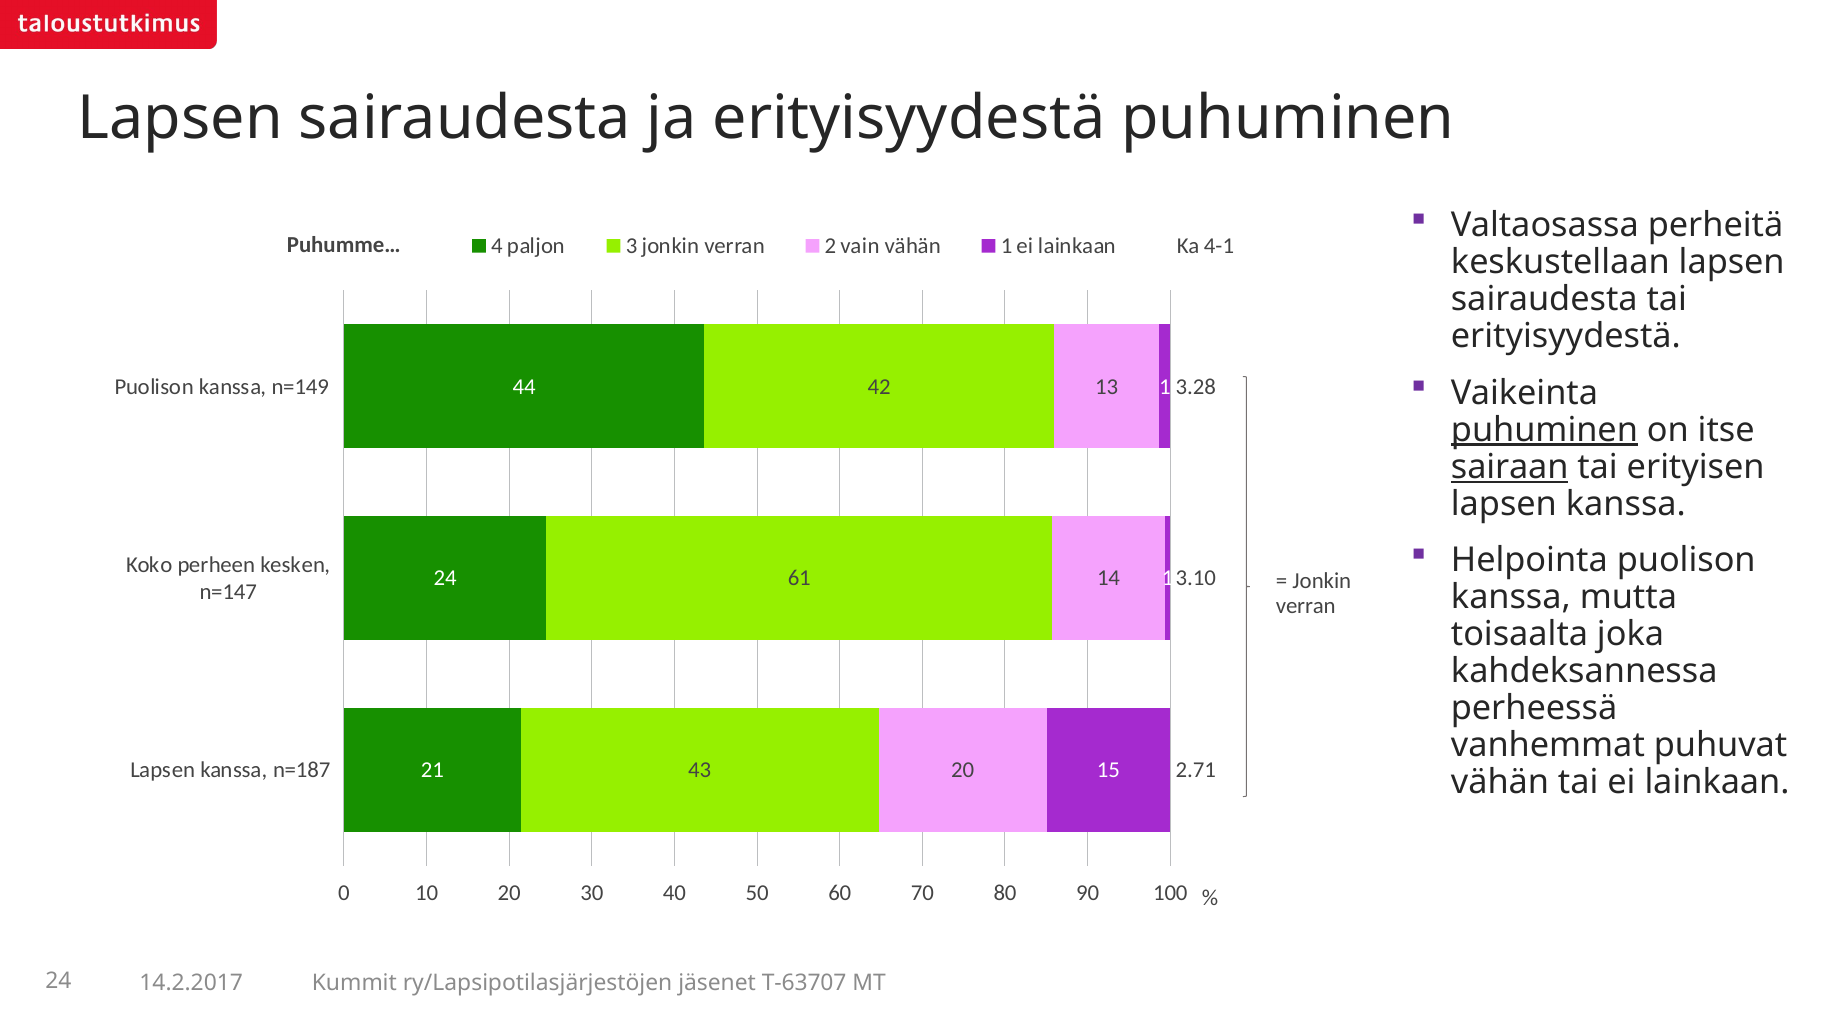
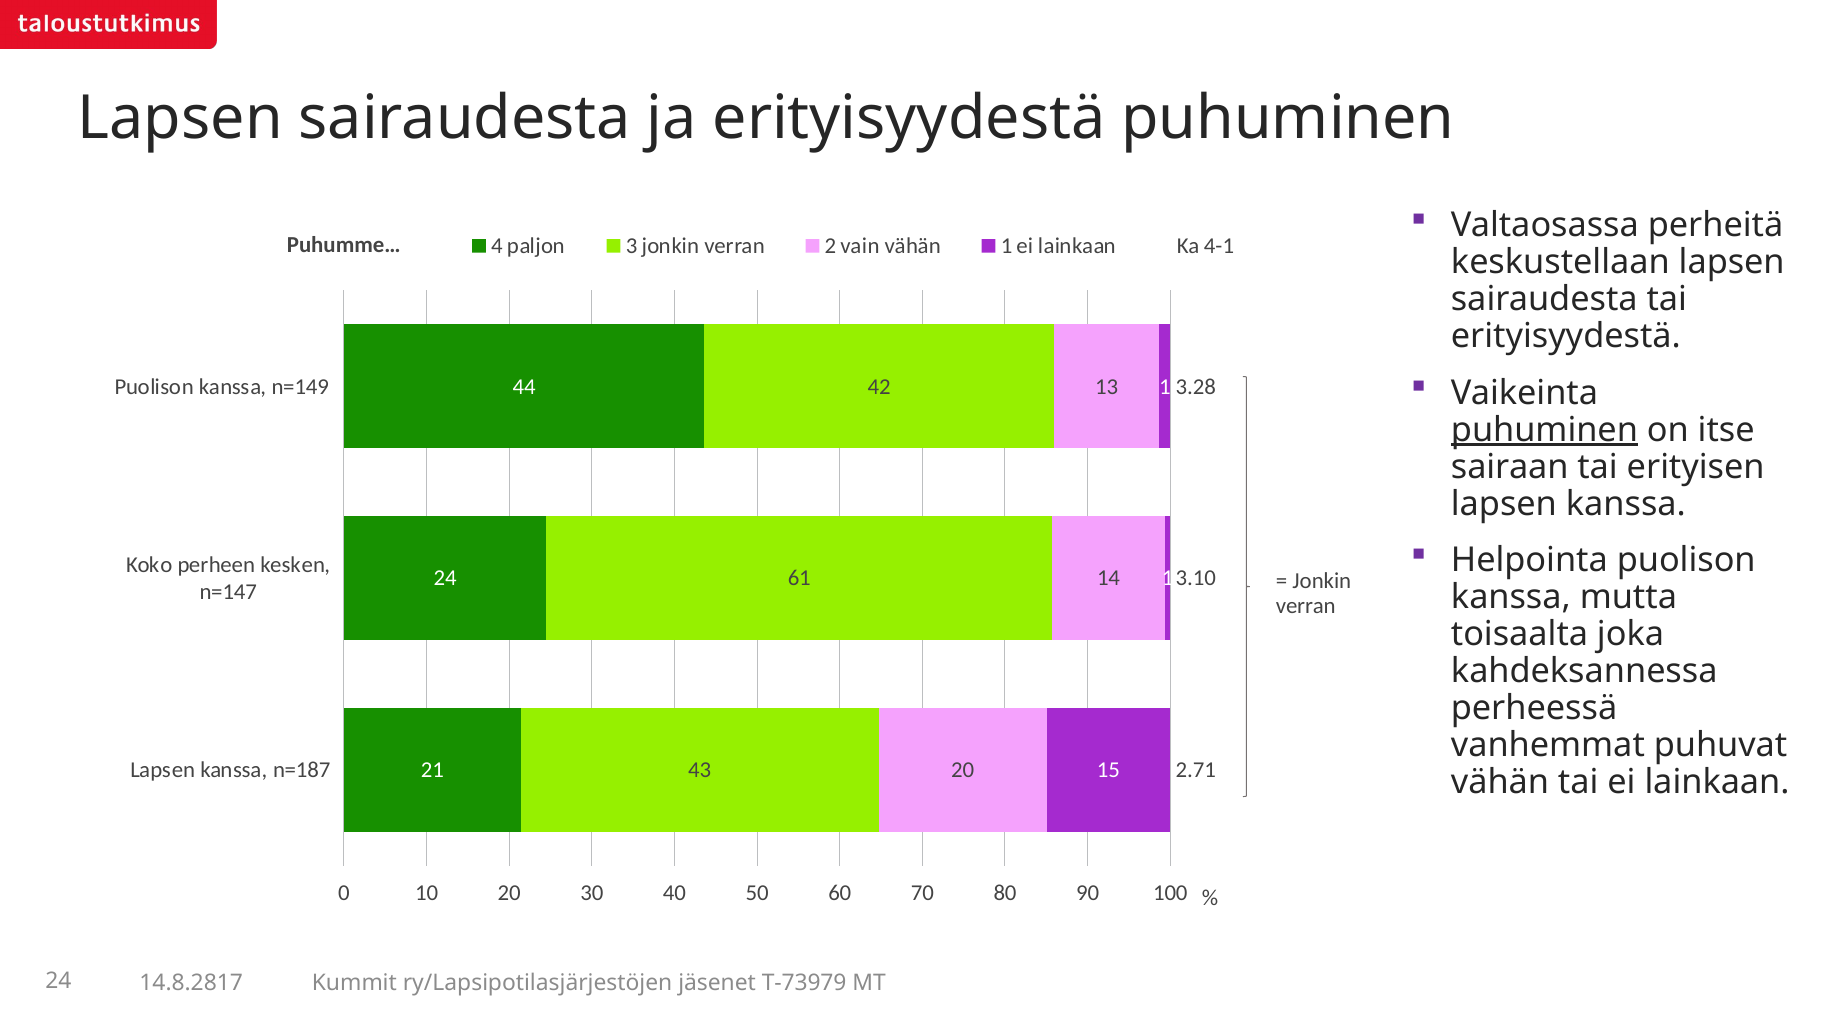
sairaan underline: present -> none
14.2.2017: 14.2.2017 -> 14.8.2817
T-63707: T-63707 -> T-73979
